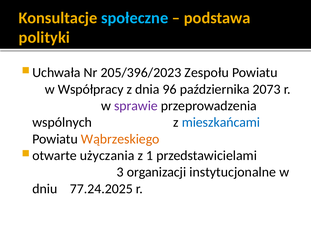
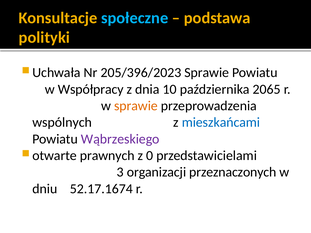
205/396/2023 Zespołu: Zespołu -> Sprawie
96: 96 -> 10
2073: 2073 -> 2065
sprawie at (136, 106) colour: purple -> orange
Wąbrzeskiego colour: orange -> purple
użyczania: użyczania -> prawnych
1: 1 -> 0
instytucjonalne: instytucjonalne -> przeznaczonych
77.24.2025: 77.24.2025 -> 52.17.1674
